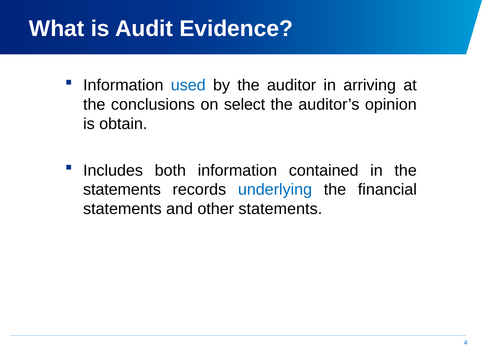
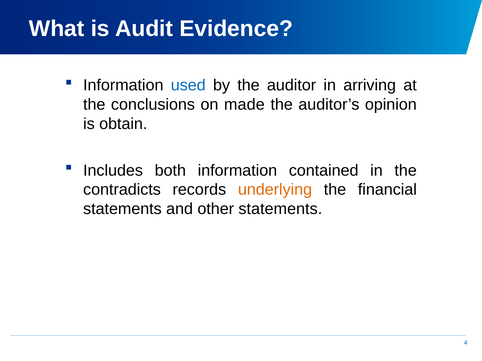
select: select -> made
statements at (122, 190): statements -> contradicts
underlying colour: blue -> orange
